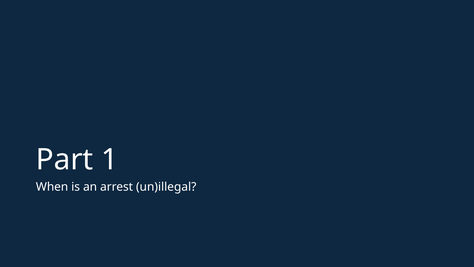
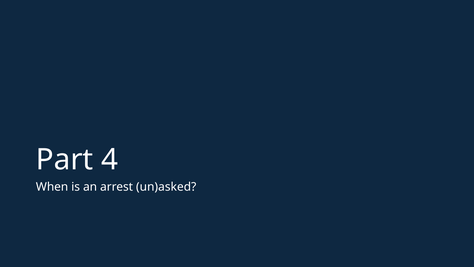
1: 1 -> 4
un)illegal: un)illegal -> un)asked
